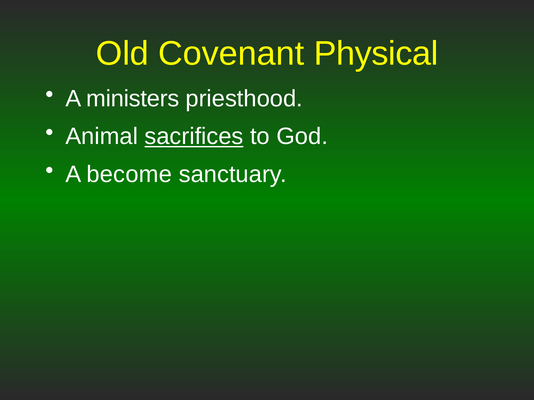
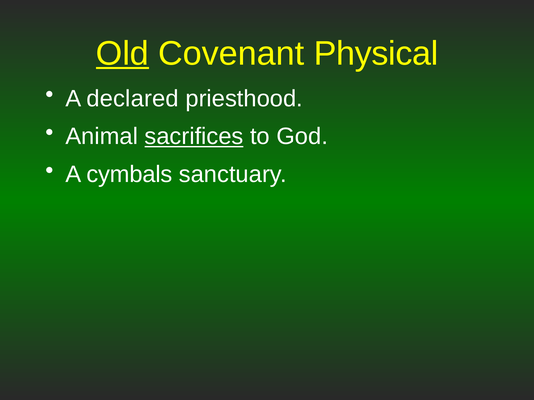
Old underline: none -> present
ministers: ministers -> declared
become: become -> cymbals
